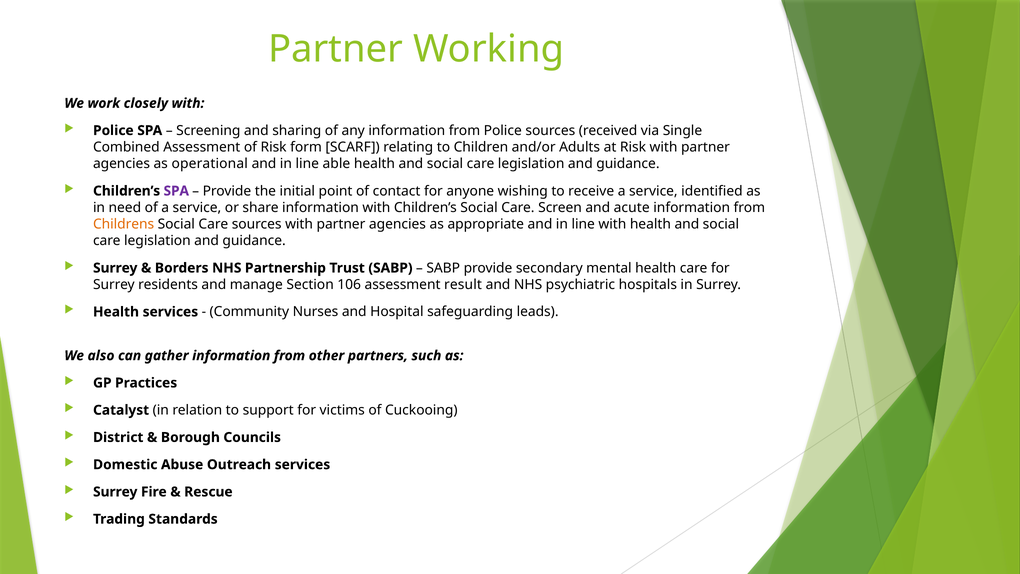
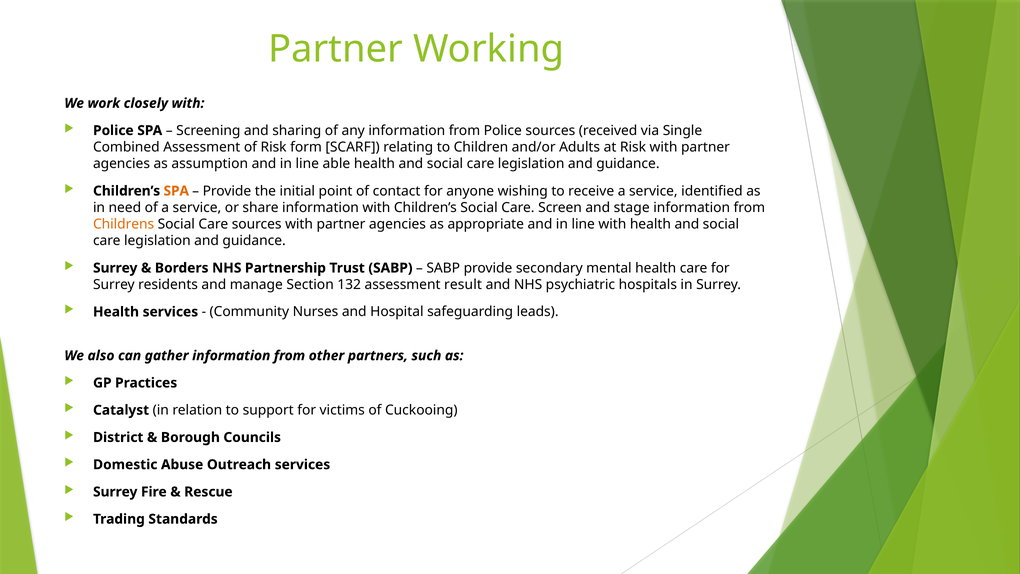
operational: operational -> assumption
SPA at (176, 191) colour: purple -> orange
acute: acute -> stage
106: 106 -> 132
